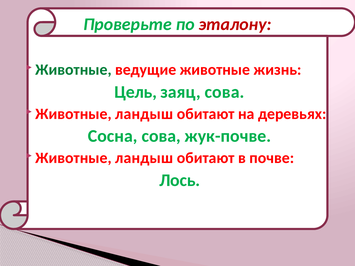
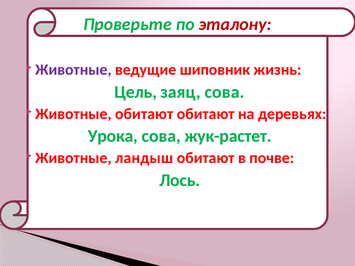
Животные at (74, 70) colour: green -> purple
ведущие животные: животные -> шиповник
ландыш at (144, 114): ландыш -> обитают
Сосна: Сосна -> Урока
жук-почве: жук-почве -> жук-растет
